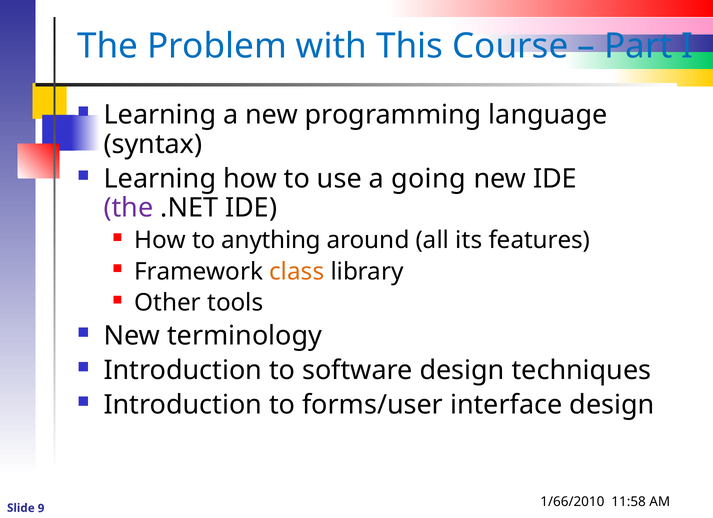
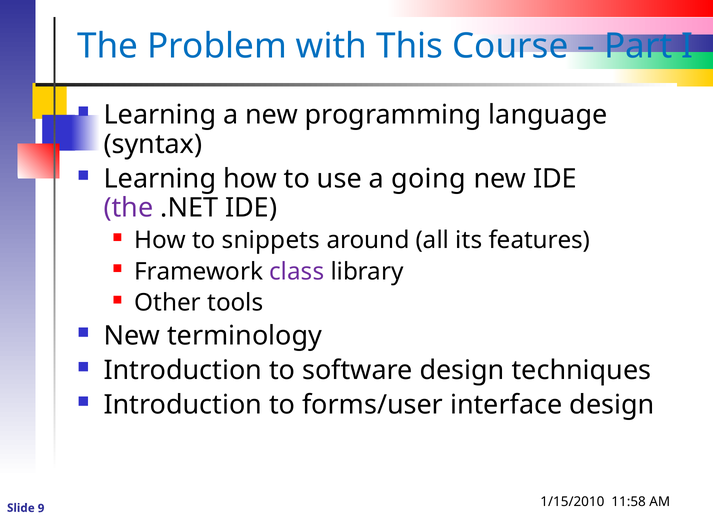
anything: anything -> snippets
class colour: orange -> purple
1/66/2010: 1/66/2010 -> 1/15/2010
